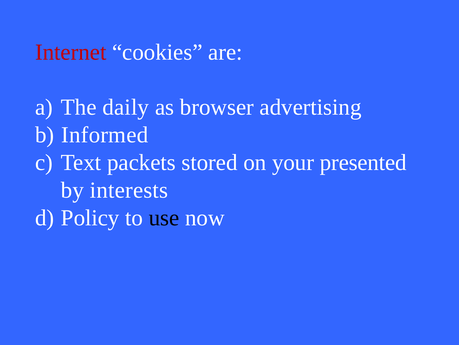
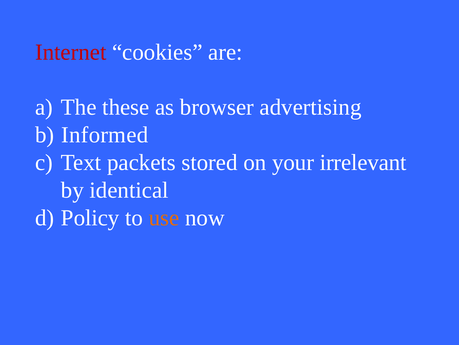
daily: daily -> these
presented: presented -> irrelevant
interests: interests -> identical
use colour: black -> orange
